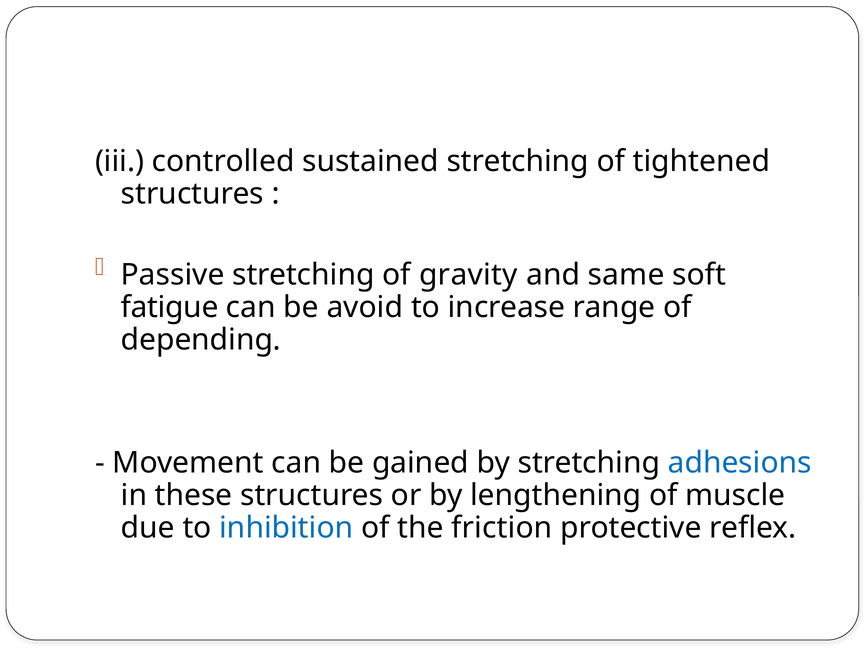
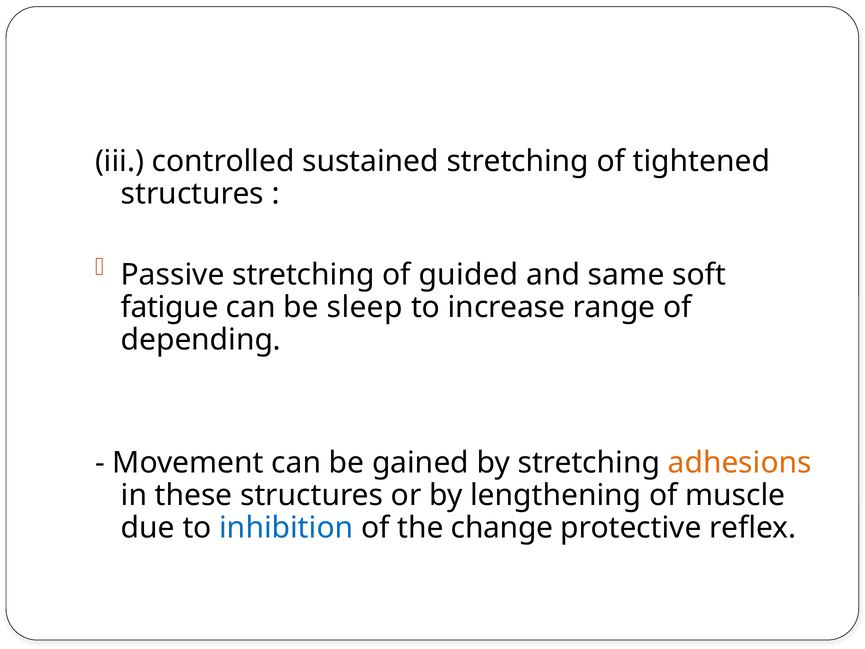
gravity: gravity -> guided
avoid: avoid -> sleep
adhesions colour: blue -> orange
friction: friction -> change
